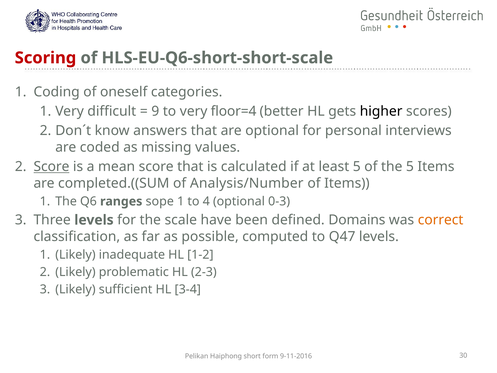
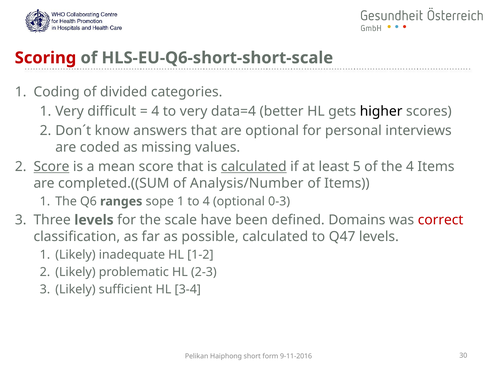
oneself: oneself -> divided
9 at (155, 111): 9 -> 4
floor=4: floor=4 -> data=4
calculated at (254, 167) underline: none -> present
the 5: 5 -> 4
correct colour: orange -> red
possible computed: computed -> calculated
